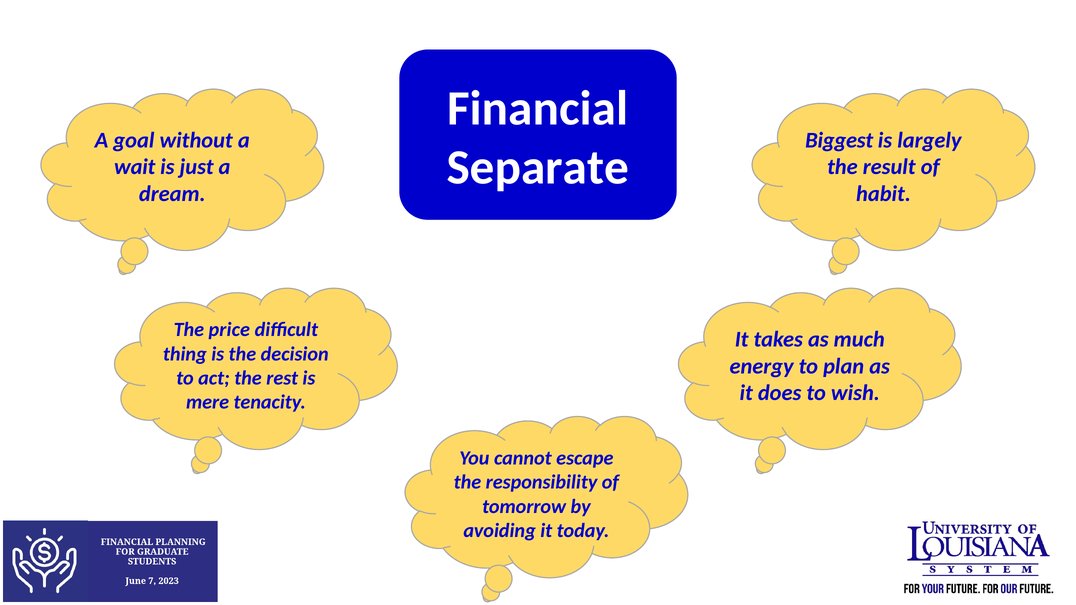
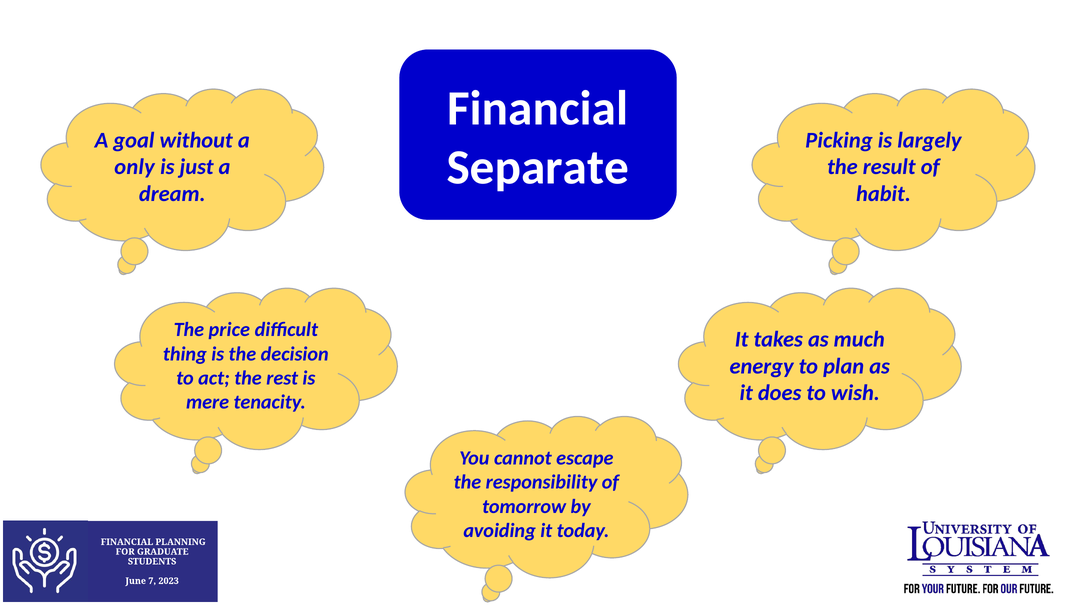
Biggest: Biggest -> Picking
wait: wait -> only
